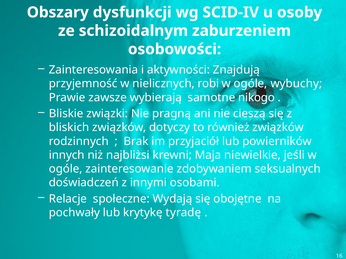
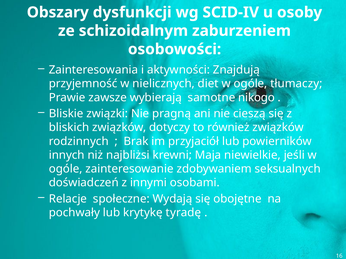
robi: robi -> diet
wybuchy: wybuchy -> tłumaczy
